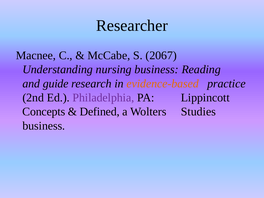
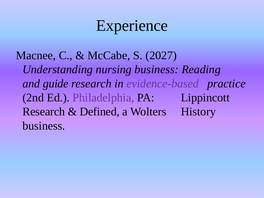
Researcher: Researcher -> Experience
2067: 2067 -> 2027
evidence-based colour: orange -> purple
Concepts at (44, 112): Concepts -> Research
Studies: Studies -> History
